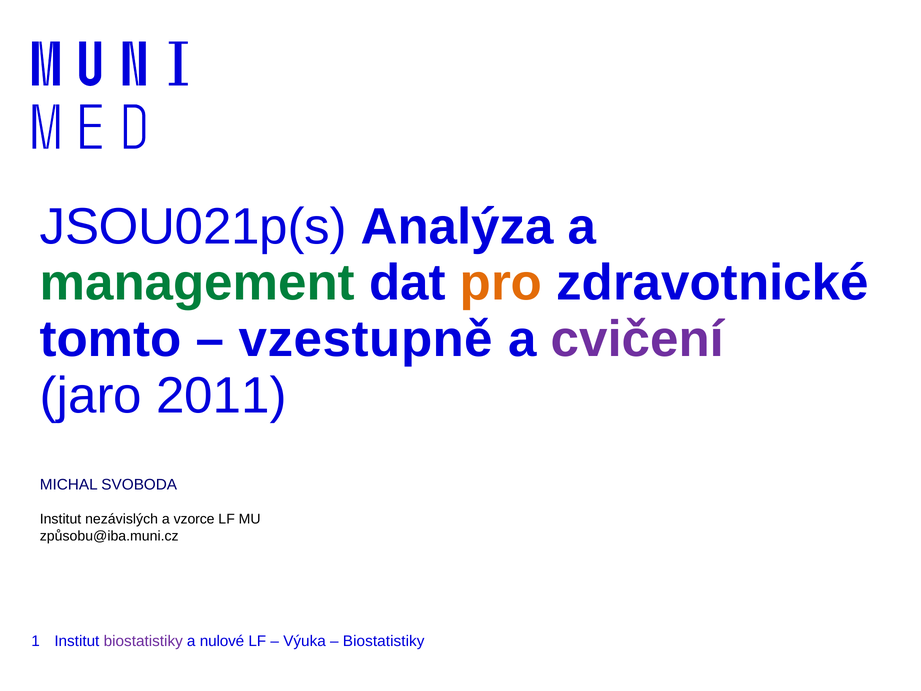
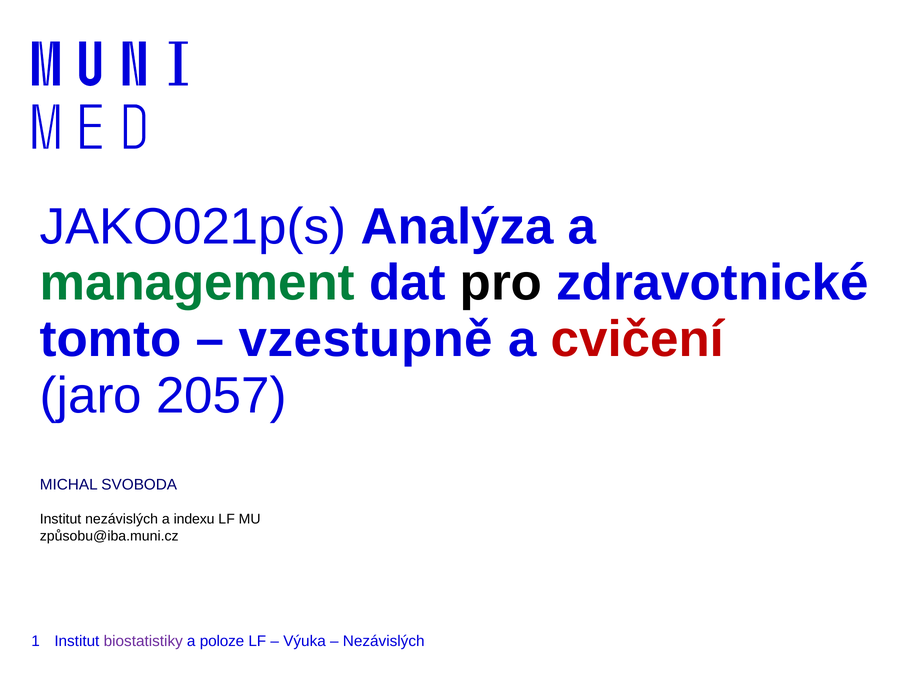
JSOU021p(s: JSOU021p(s -> JAKO021p(s
pro colour: orange -> black
cvičení colour: purple -> red
2011: 2011 -> 2057
vzorce: vzorce -> indexu
nulové: nulové -> poloze
Biostatistiky at (384, 641): Biostatistiky -> Nezávislých
